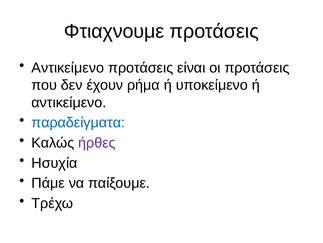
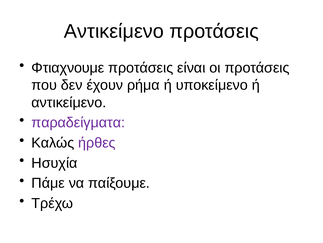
Φτιαχνουμε at (114, 31): Φτιαχνουμε -> Αντικείμενο
Αντικείμενο at (68, 68): Αντικείμενο -> Φτιαχνουμε
παραδείγματα colour: blue -> purple
